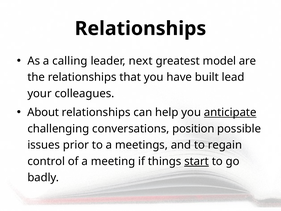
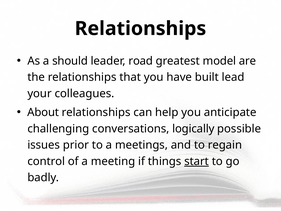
calling: calling -> should
next: next -> road
anticipate underline: present -> none
position: position -> logically
